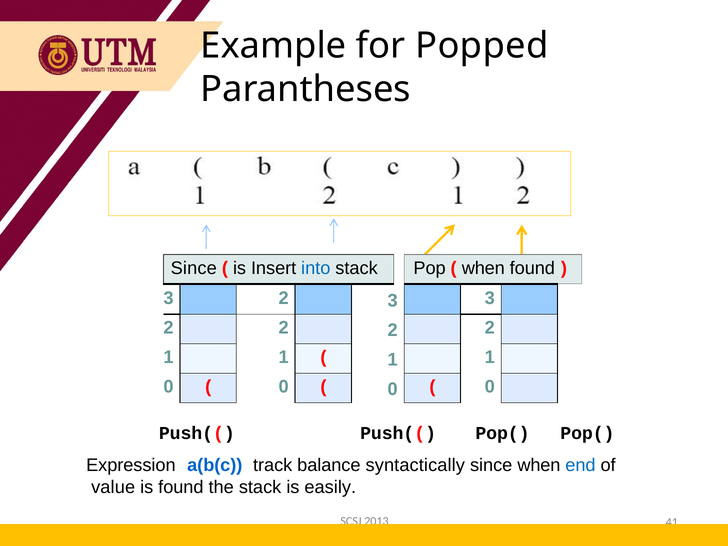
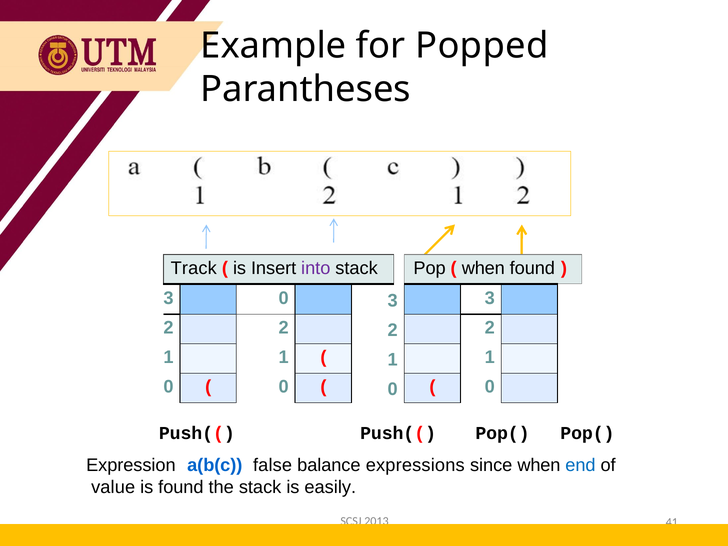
Since at (194, 268): Since -> Track
into colour: blue -> purple
2 at (284, 298): 2 -> 0
track: track -> false
syntactically: syntactically -> expressions
